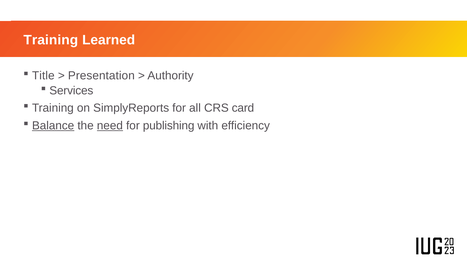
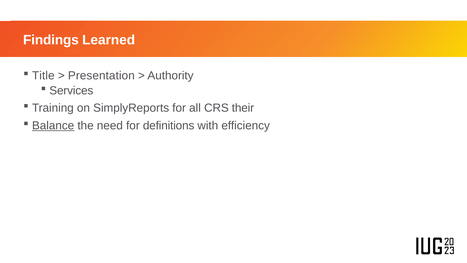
Training at (51, 40): Training -> Findings
card: card -> their
need underline: present -> none
publishing: publishing -> definitions
